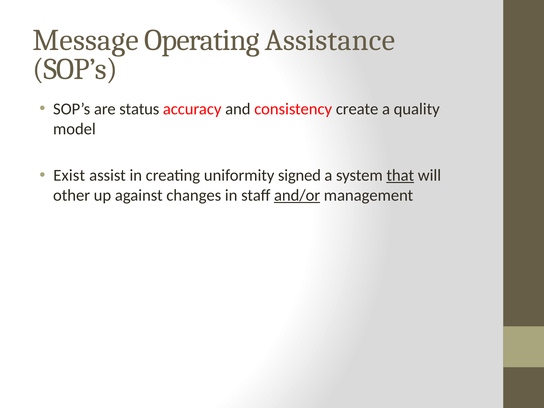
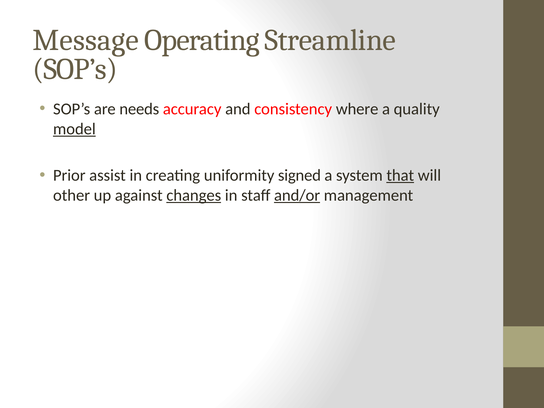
Assistance: Assistance -> Streamline
status: status -> needs
create: create -> where
model underline: none -> present
Exist: Exist -> Prior
changes underline: none -> present
